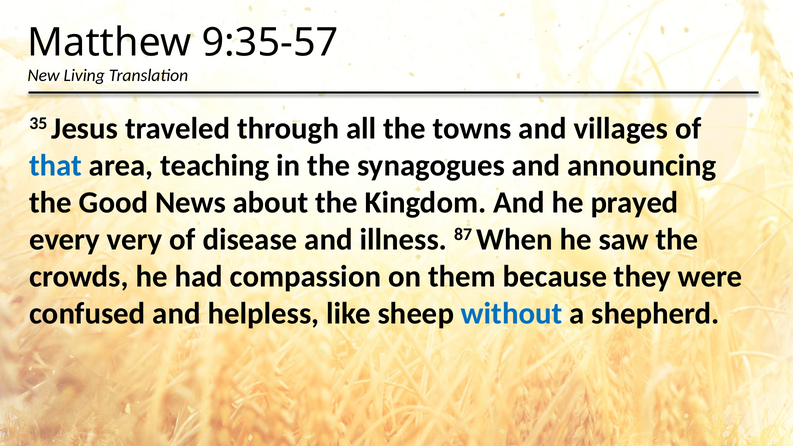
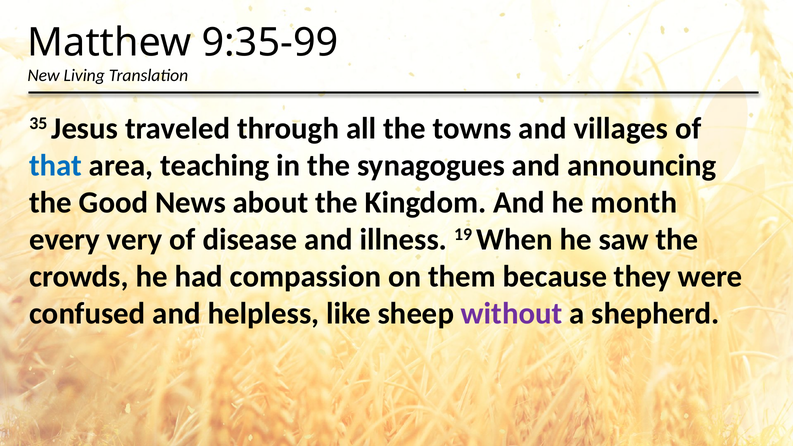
9:35-57: 9:35-57 -> 9:35-99
prayed: prayed -> month
87: 87 -> 19
without colour: blue -> purple
